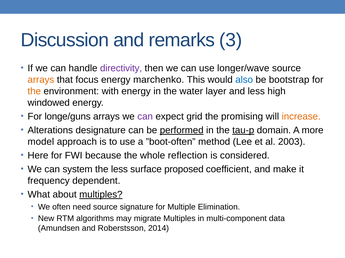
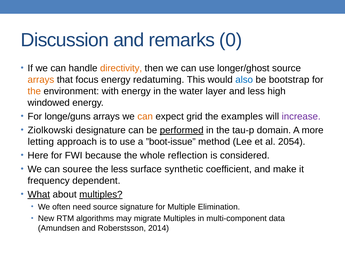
3: 3 -> 0
directivity colour: purple -> orange
longer/wave: longer/wave -> longer/ghost
marchenko: marchenko -> redatuming
can at (145, 117) colour: purple -> orange
promising: promising -> examples
increase colour: orange -> purple
Alterations: Alterations -> Ziolkowski
tau-p underline: present -> none
model: model -> letting
”boot-often: ”boot-often -> ”boot-issue
2003: 2003 -> 2054
system: system -> souree
proposed: proposed -> synthetic
What underline: none -> present
